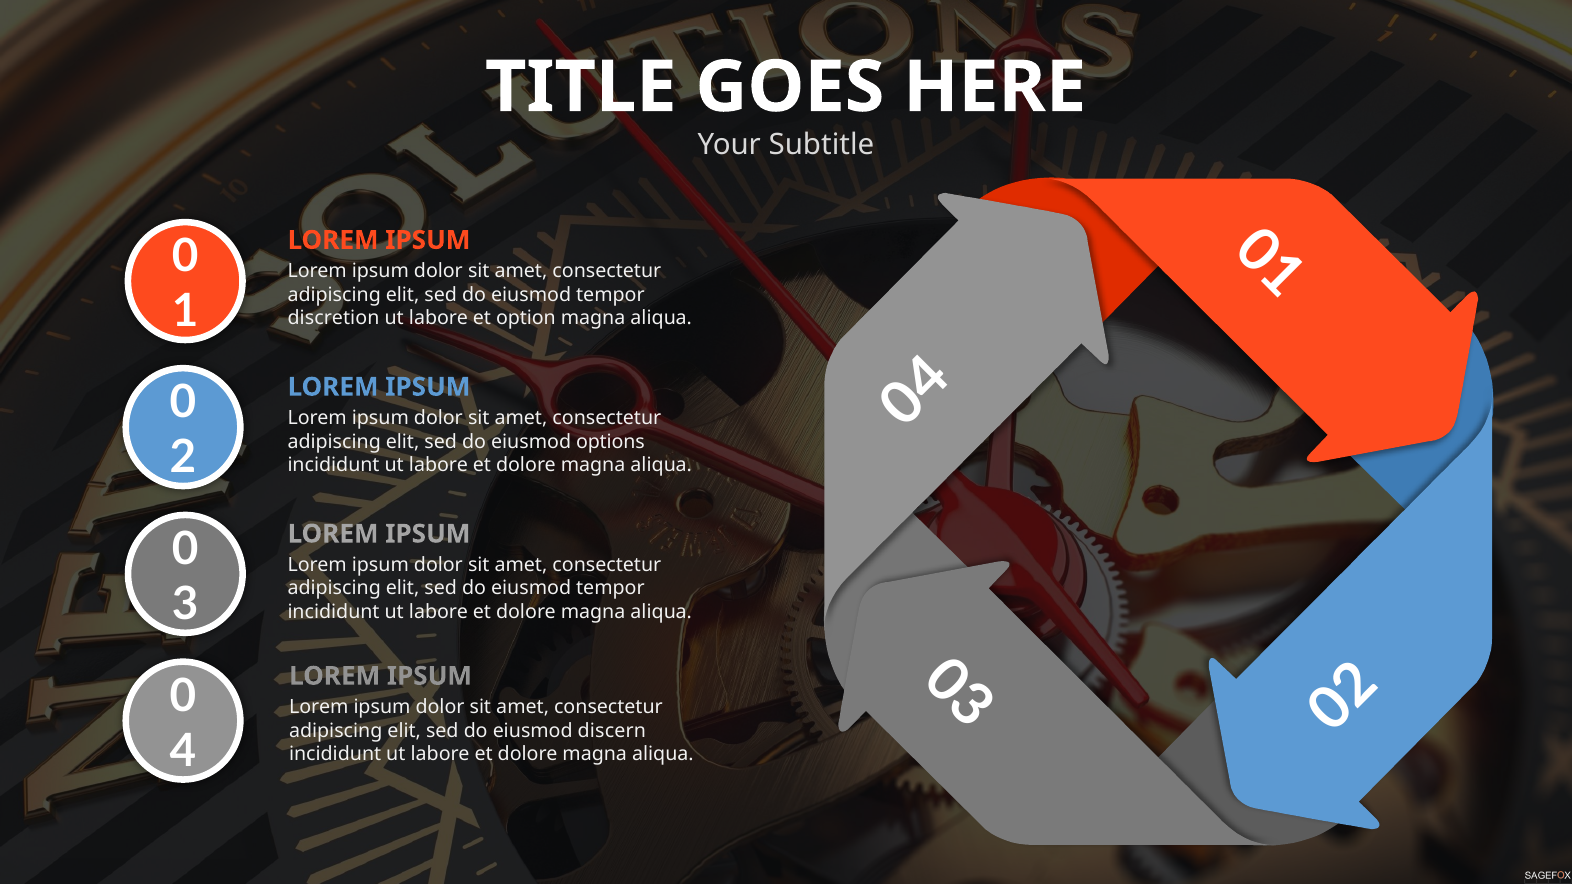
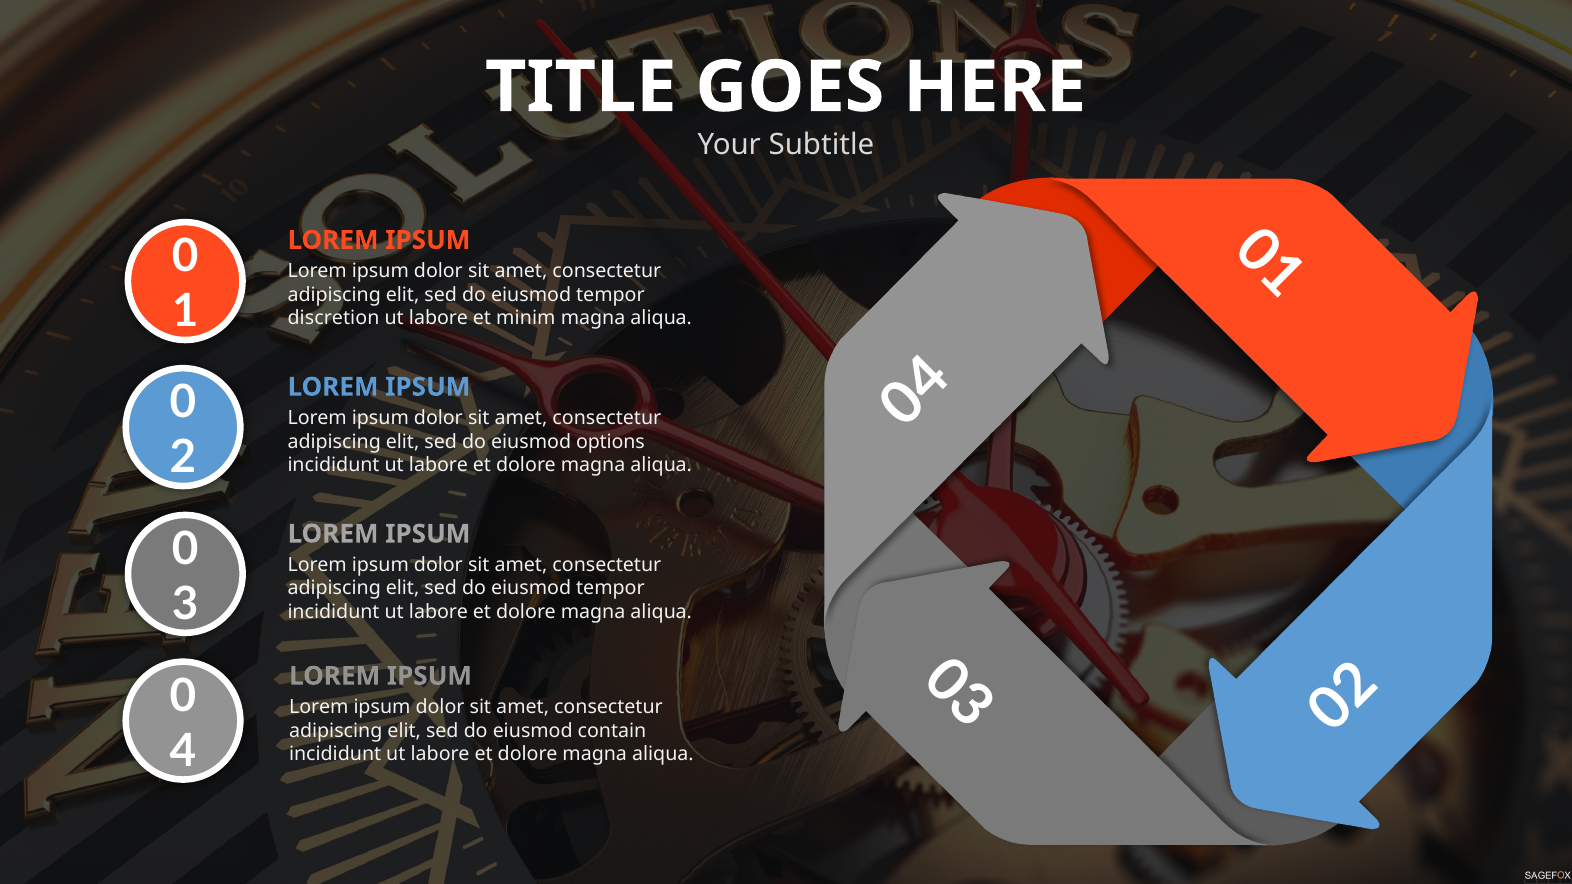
option: option -> minim
discern: discern -> contain
